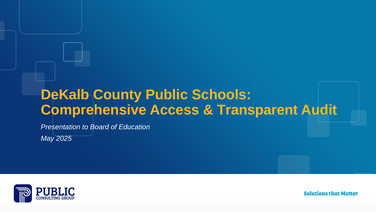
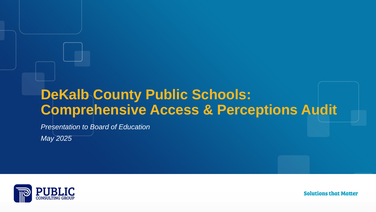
Transparent: Transparent -> Perceptions
